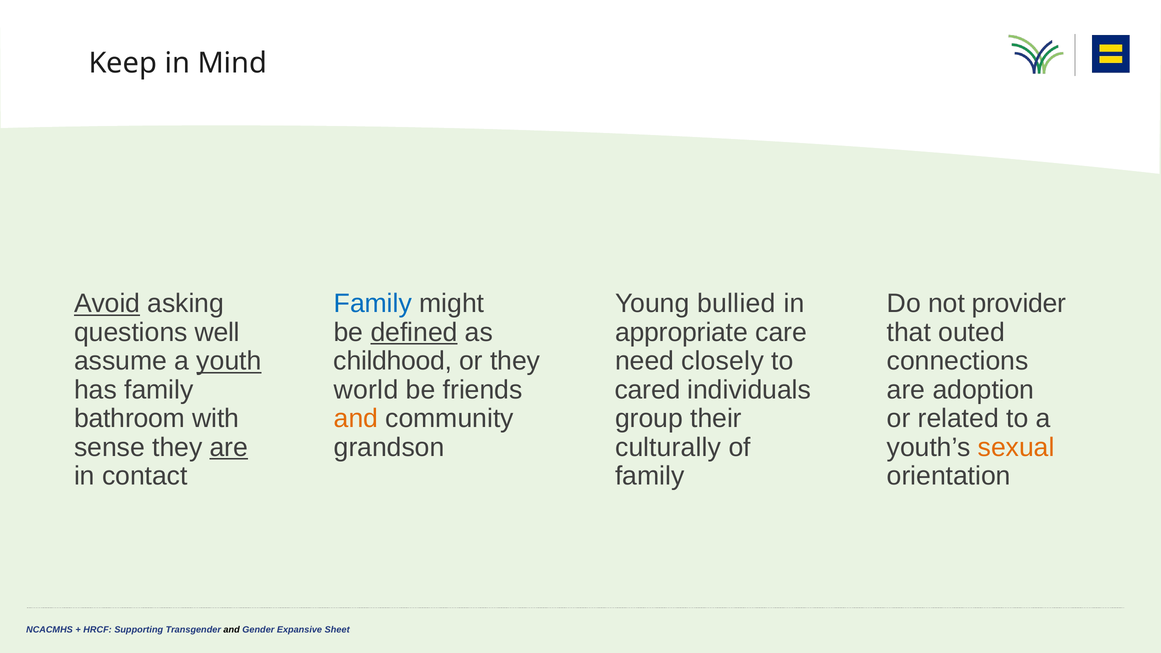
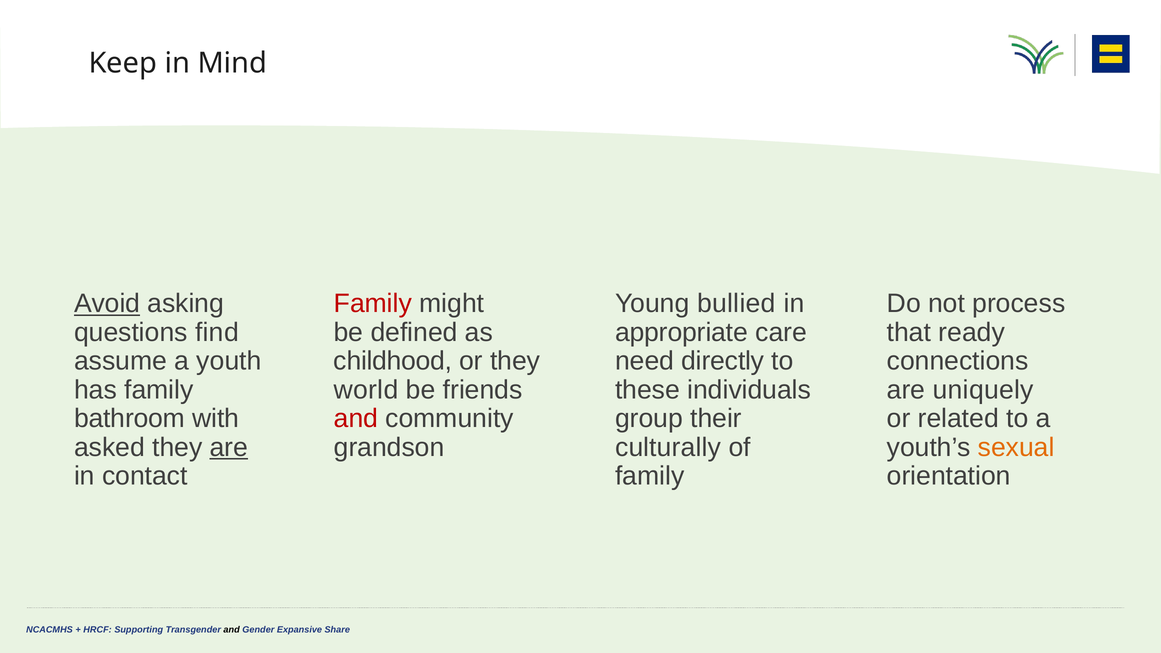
Family at (373, 304) colour: blue -> red
provider: provider -> process
well: well -> find
defined underline: present -> none
outed: outed -> ready
youth underline: present -> none
closely: closely -> directly
cared: cared -> these
adoption: adoption -> uniquely
and at (356, 419) colour: orange -> red
sense: sense -> asked
Sheet: Sheet -> Share
